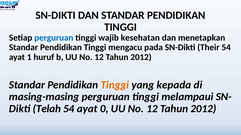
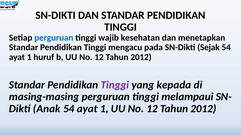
Their: Their -> Sejak
Tinggi at (115, 85) colour: orange -> purple
Telah: Telah -> Anak
0 at (104, 109): 0 -> 1
